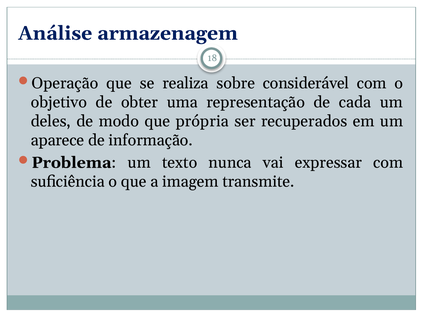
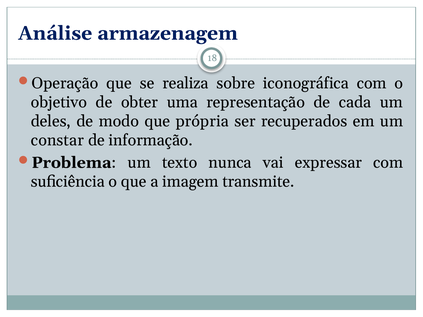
considerável: considerável -> iconográfica
aparece: aparece -> constar
